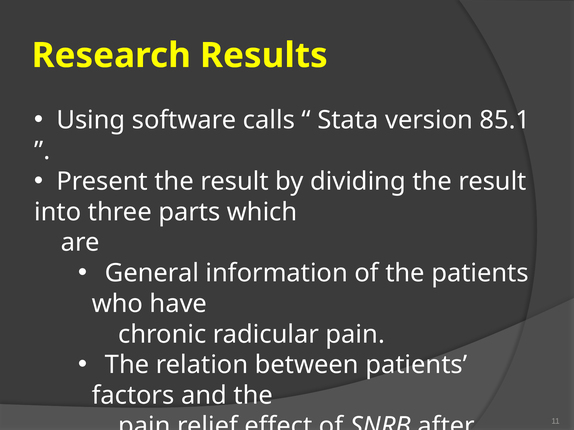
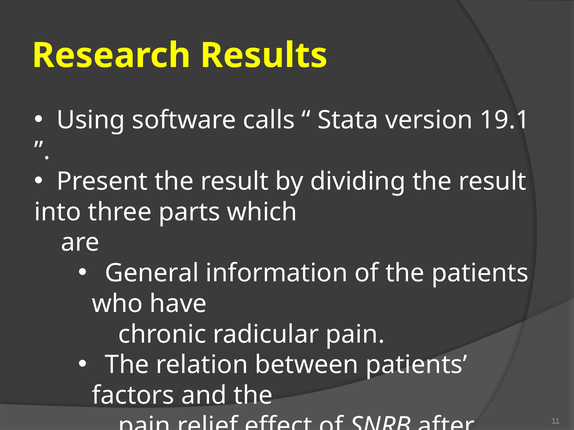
85.1: 85.1 -> 19.1
